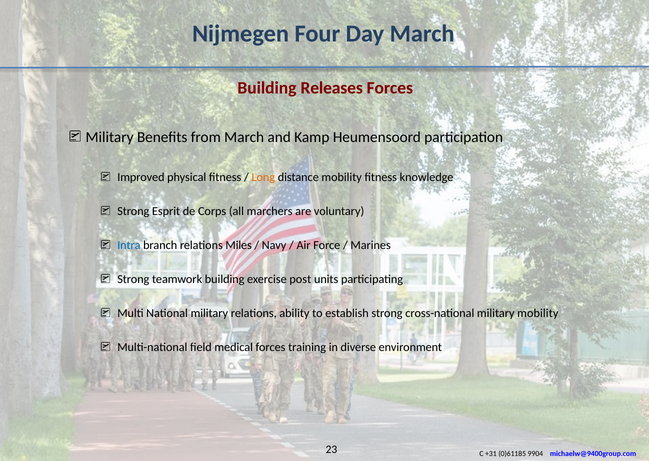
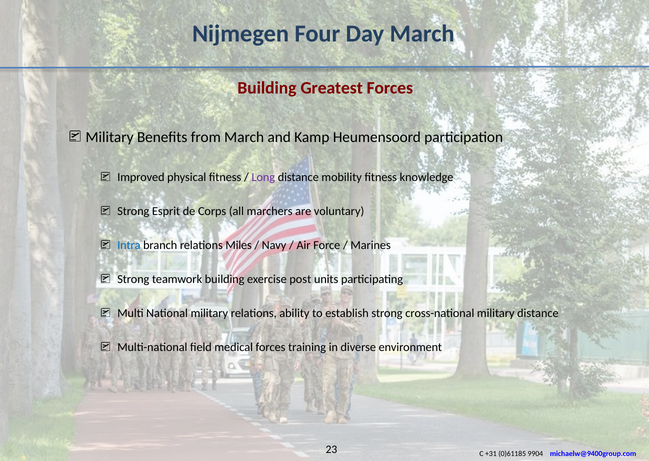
Releases: Releases -> Greatest
Long colour: orange -> purple
military mobility: mobility -> distance
